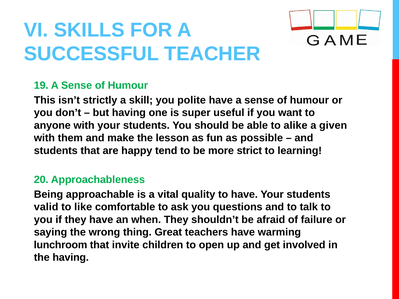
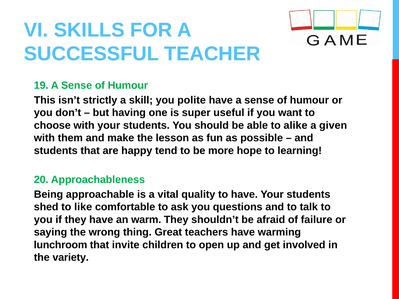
anyone: anyone -> choose
strict: strict -> hope
valid: valid -> shed
when: when -> warm
the having: having -> variety
